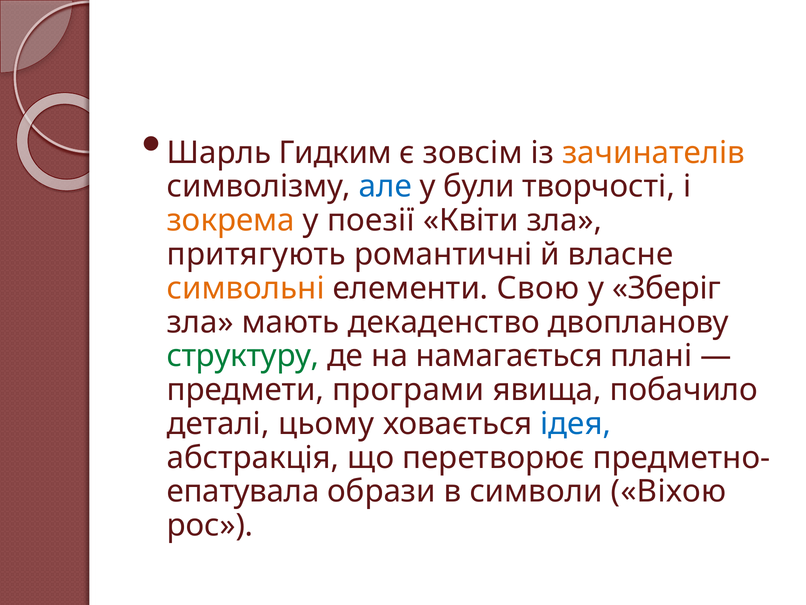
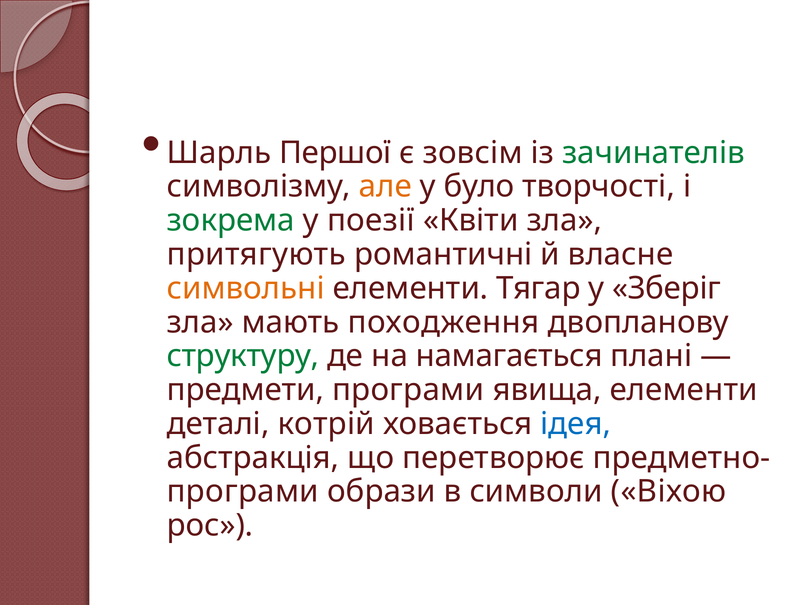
Гидким: Гидким -> Першої
зачинателів colour: orange -> green
але colour: blue -> orange
були: були -> було
зокрема colour: orange -> green
Свою: Свою -> Тягар
декаденство: декаденство -> походження
явища побачило: побачило -> елементи
цьому: цьому -> котрій
епатувала at (243, 491): епатувала -> програми
